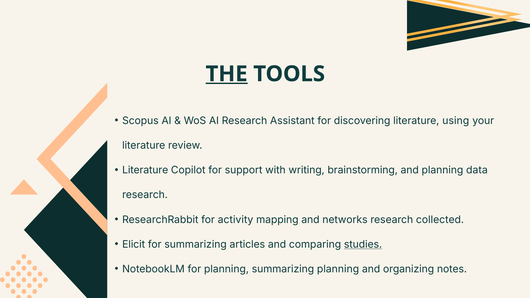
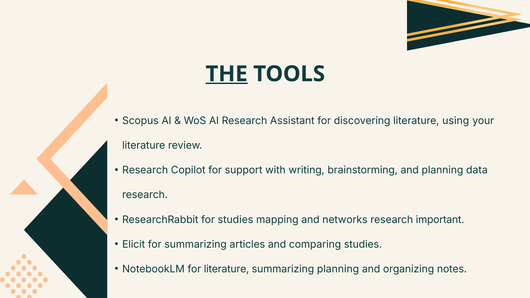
Literature at (145, 170): Literature -> Research
for activity: activity -> studies
collected: collected -> important
studies at (363, 245) underline: present -> none
for planning: planning -> literature
